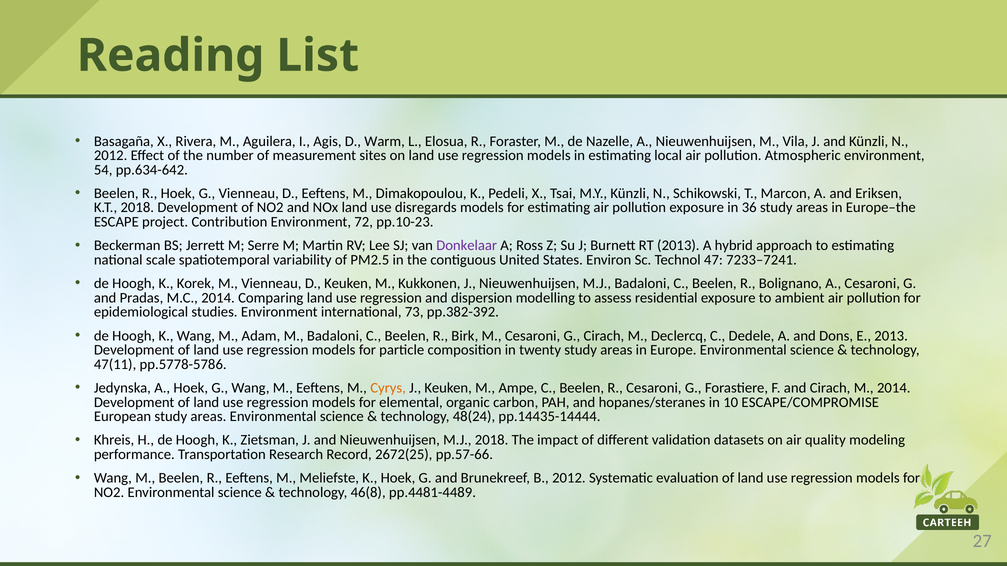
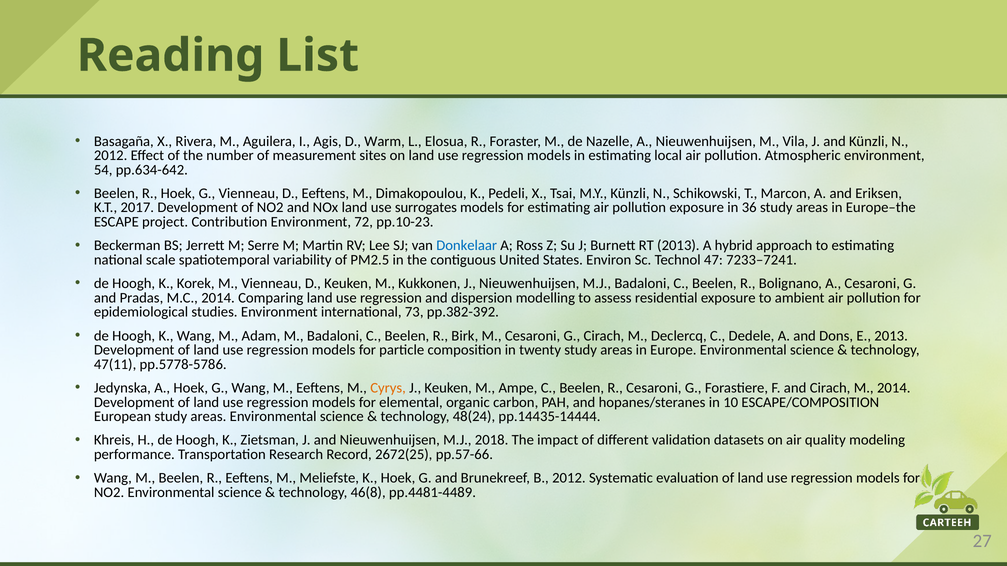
K.T 2018: 2018 -> 2017
disregards: disregards -> surrogates
Donkelaar colour: purple -> blue
ESCAPE/COMPROMISE: ESCAPE/COMPROMISE -> ESCAPE/COMPOSITION
